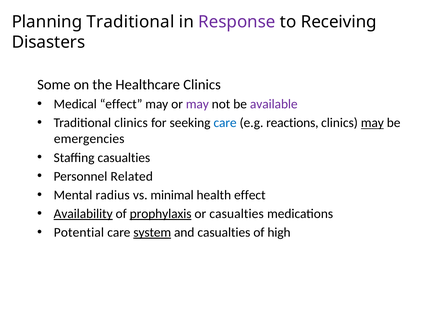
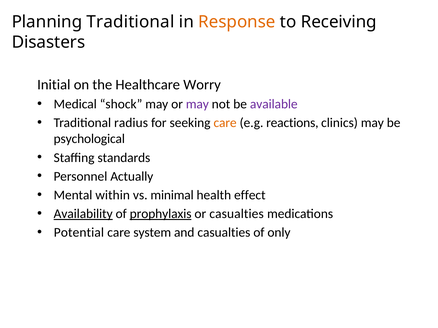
Response colour: purple -> orange
Some: Some -> Initial
Healthcare Clinics: Clinics -> Worry
Medical effect: effect -> shock
Traditional clinics: clinics -> radius
care at (225, 123) colour: blue -> orange
may at (372, 123) underline: present -> none
emergencies: emergencies -> psychological
Staffing casualties: casualties -> standards
Related: Related -> Actually
radius: radius -> within
system underline: present -> none
high: high -> only
